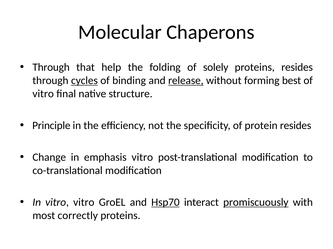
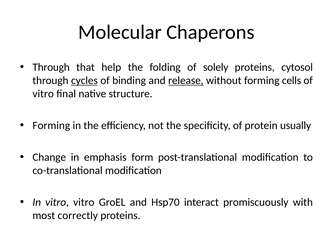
proteins resides: resides -> cytosol
best: best -> cells
Principle at (51, 126): Principle -> Forming
protein resides: resides -> usually
emphasis vitro: vitro -> form
Hsp70 underline: present -> none
promiscuously underline: present -> none
